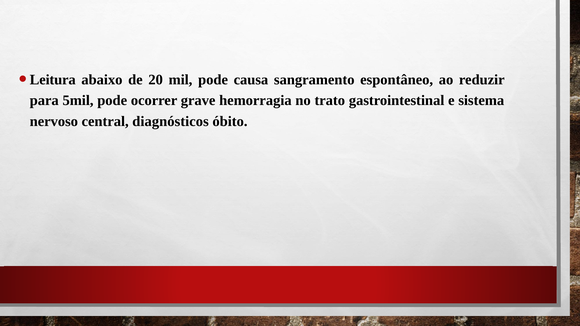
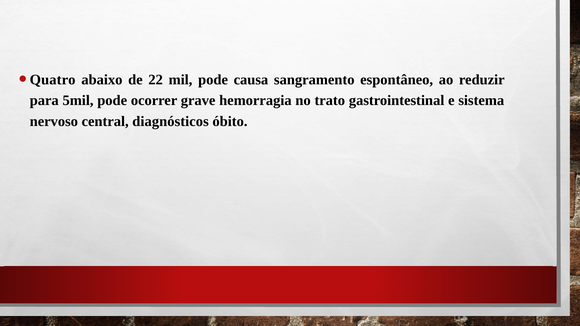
Leitura: Leitura -> Quatro
20: 20 -> 22
